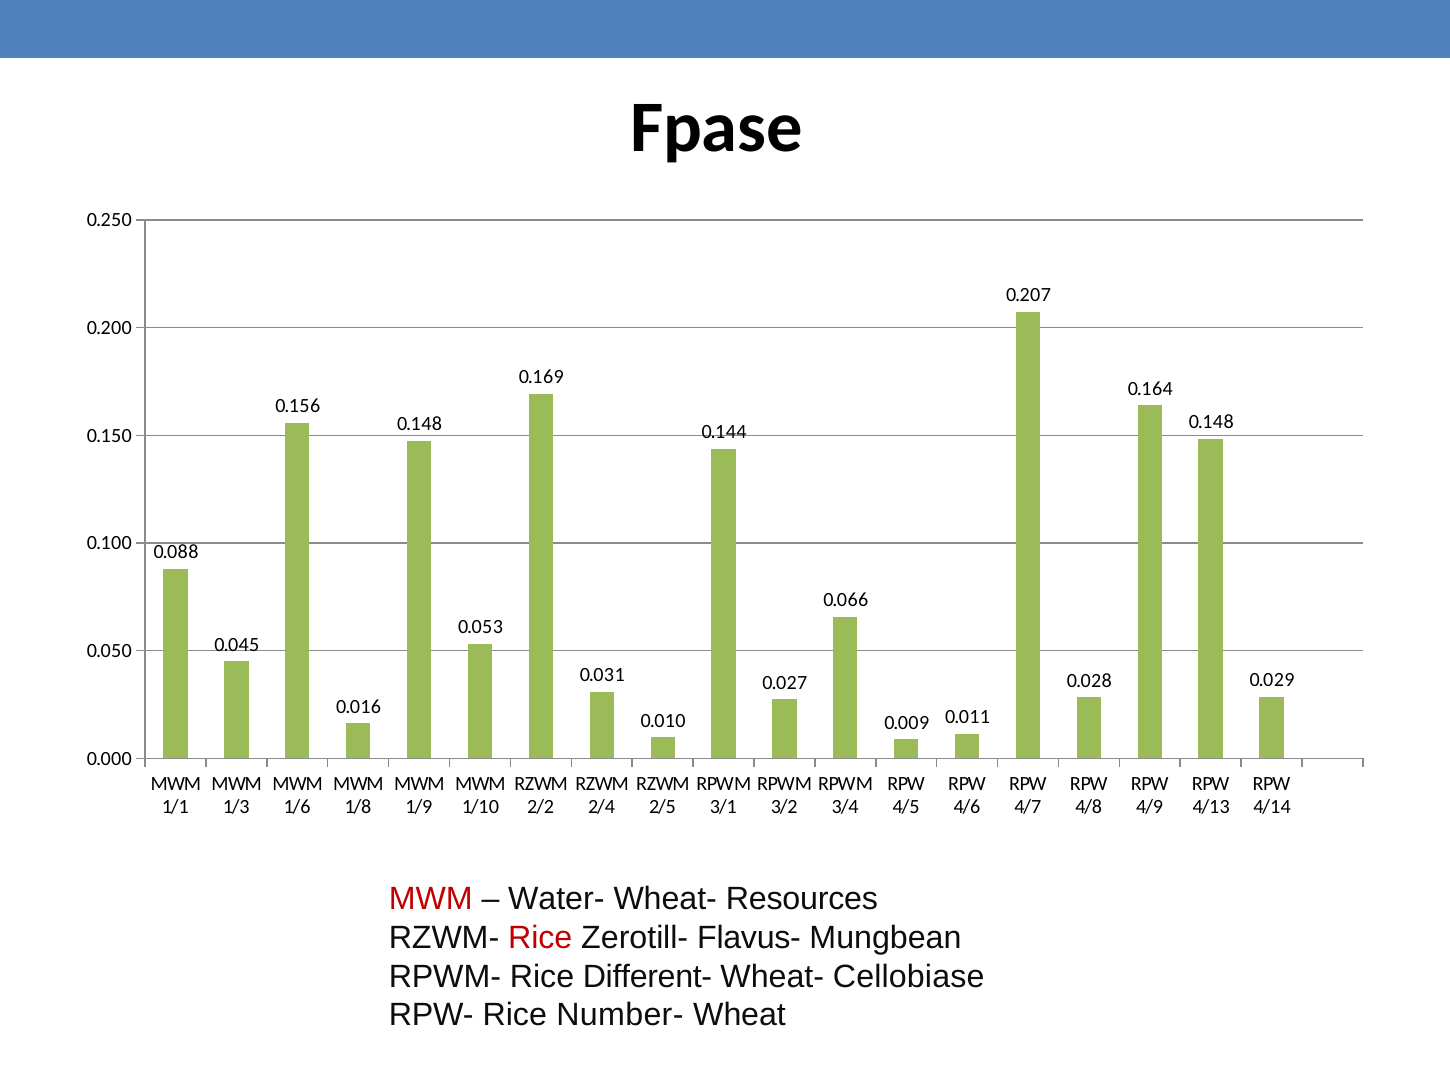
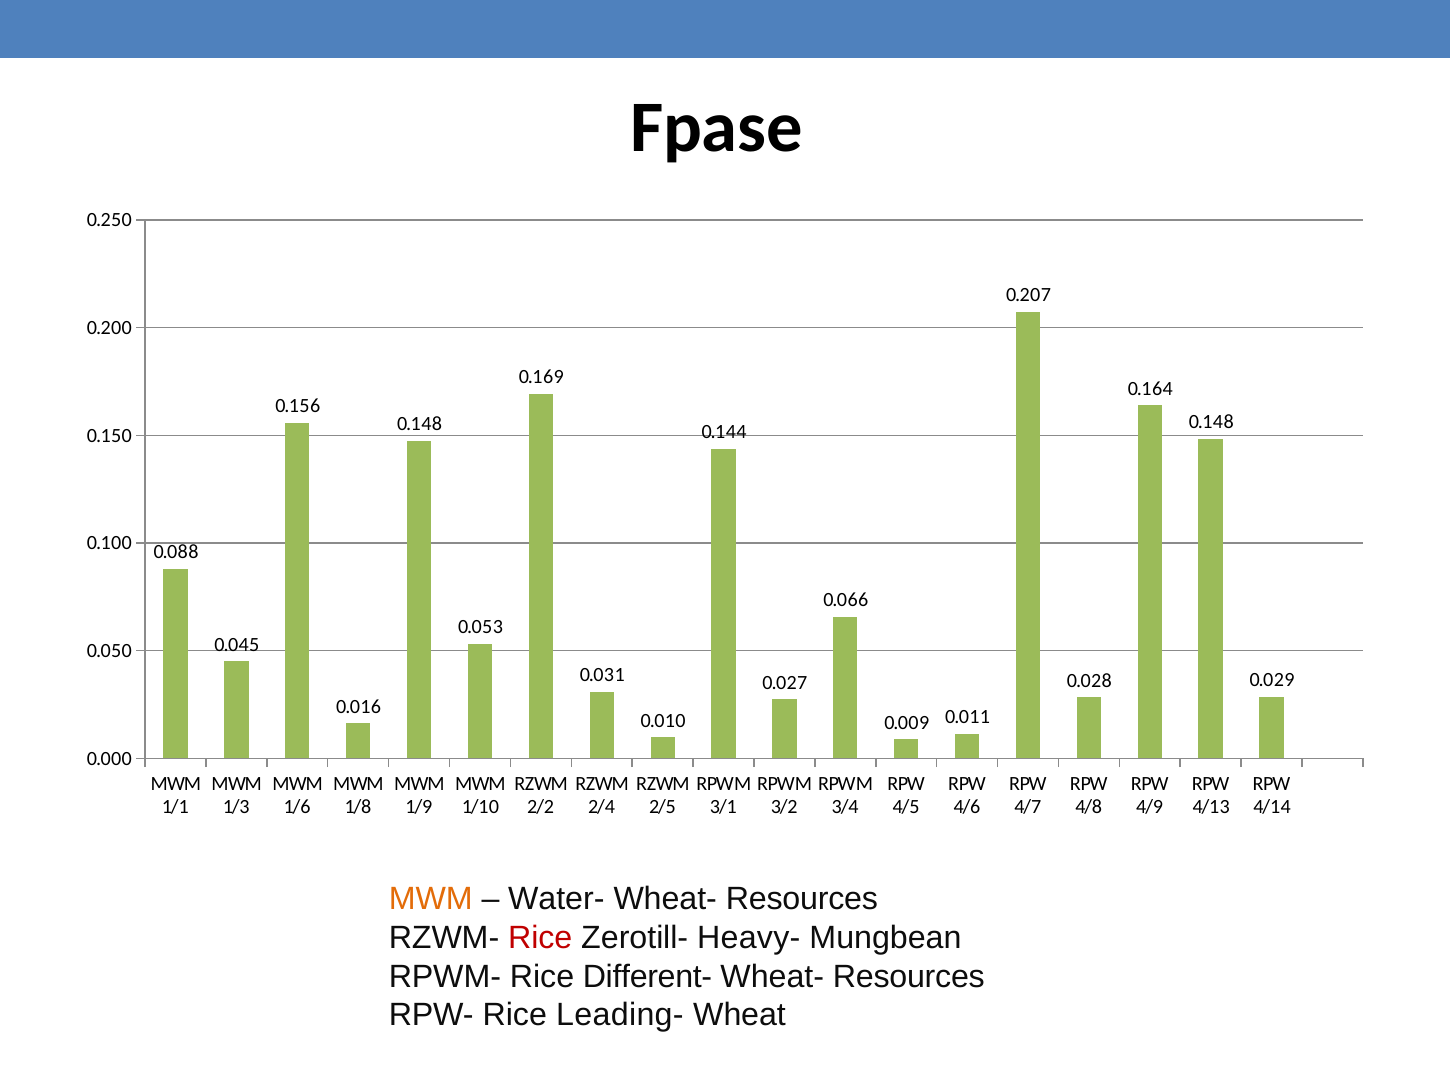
MWM at (431, 899) colour: red -> orange
Flavus-: Flavus- -> Heavy-
Cellobiase at (909, 976): Cellobiase -> Resources
Number-: Number- -> Leading-
